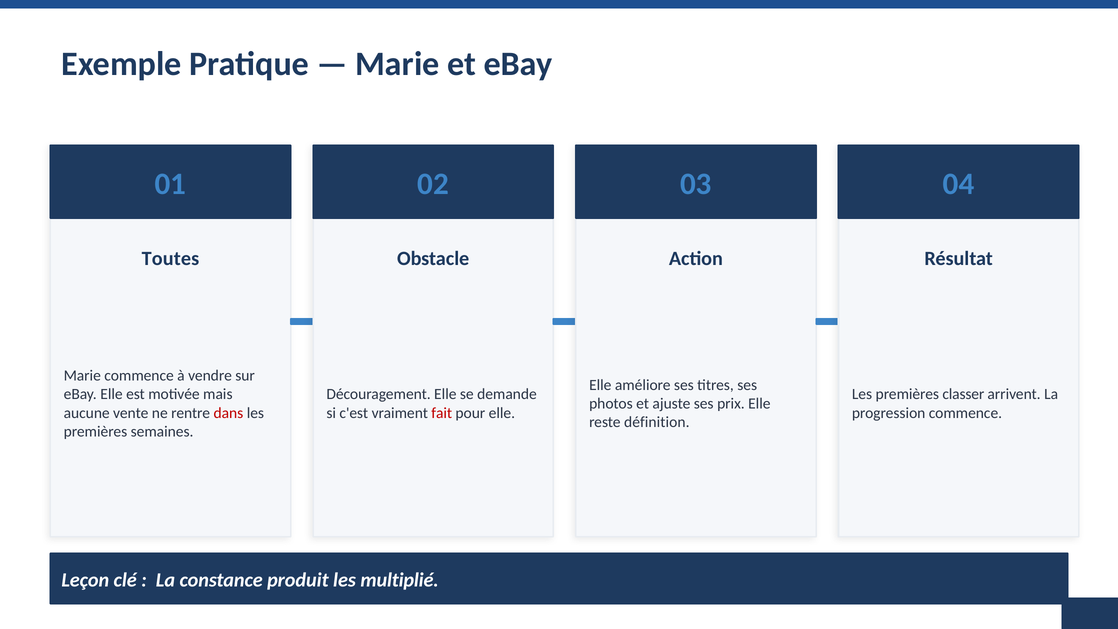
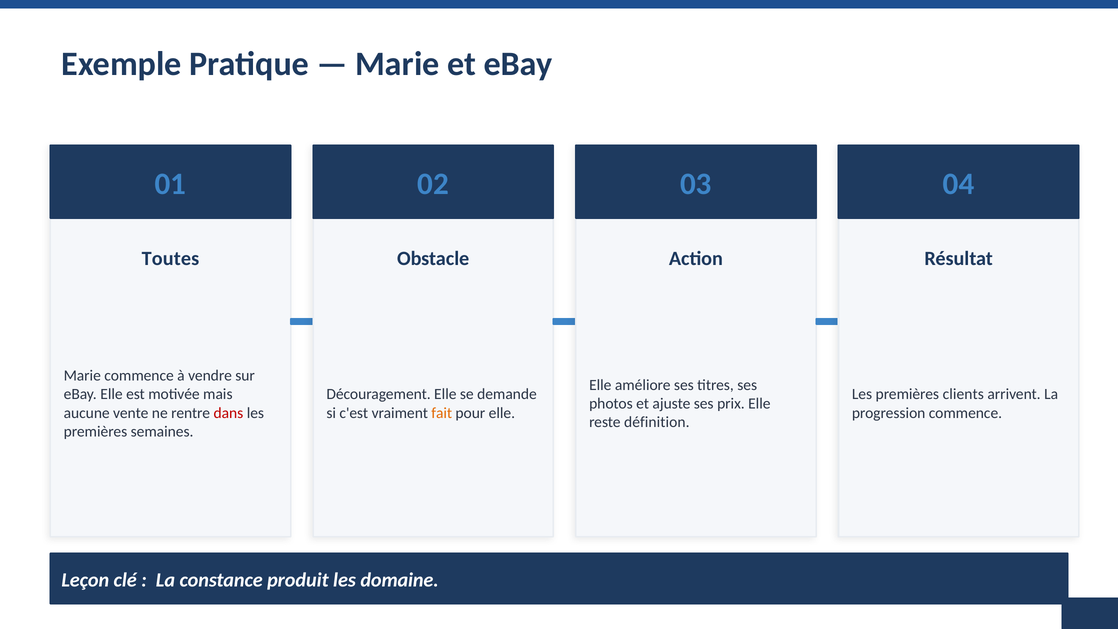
classer: classer -> clients
fait colour: red -> orange
multiplié: multiplié -> domaine
